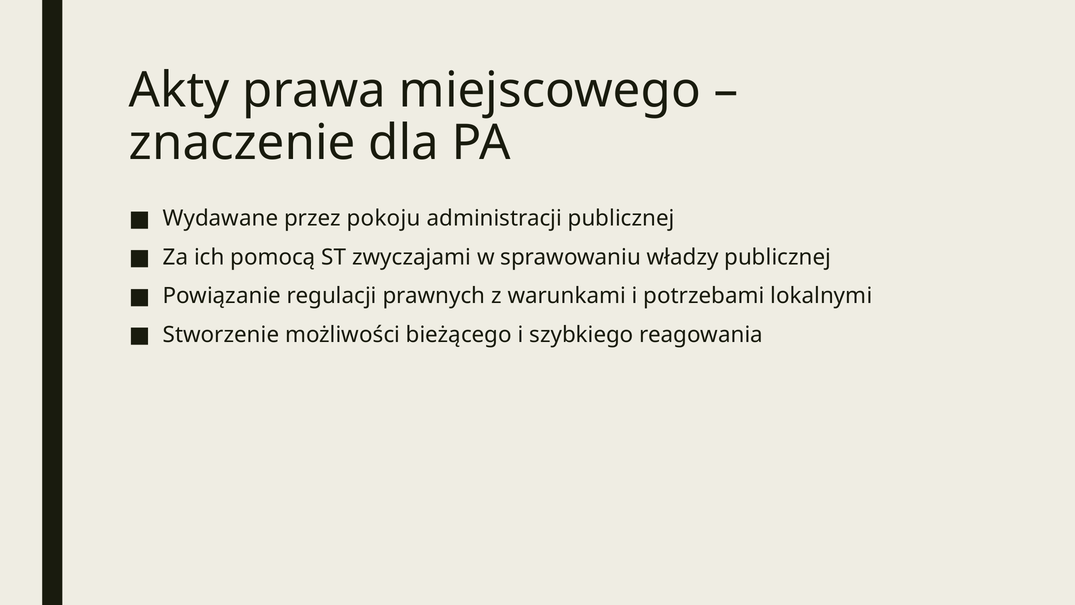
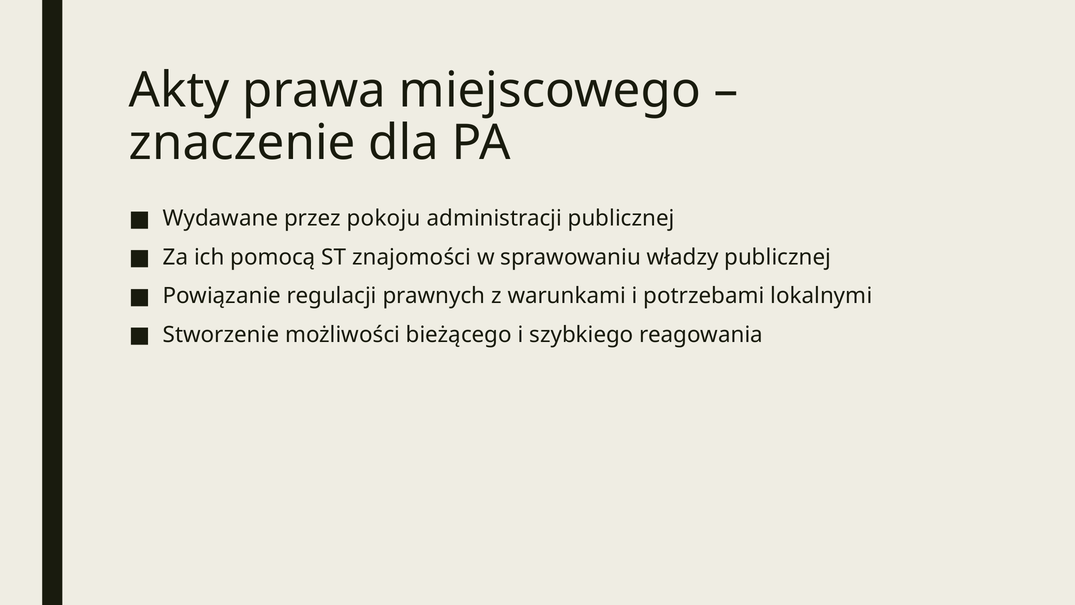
zwyczajami: zwyczajami -> znajomości
